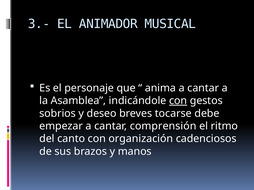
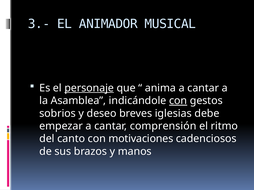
personaje underline: none -> present
tocarse: tocarse -> iglesias
organización: organización -> motivaciones
